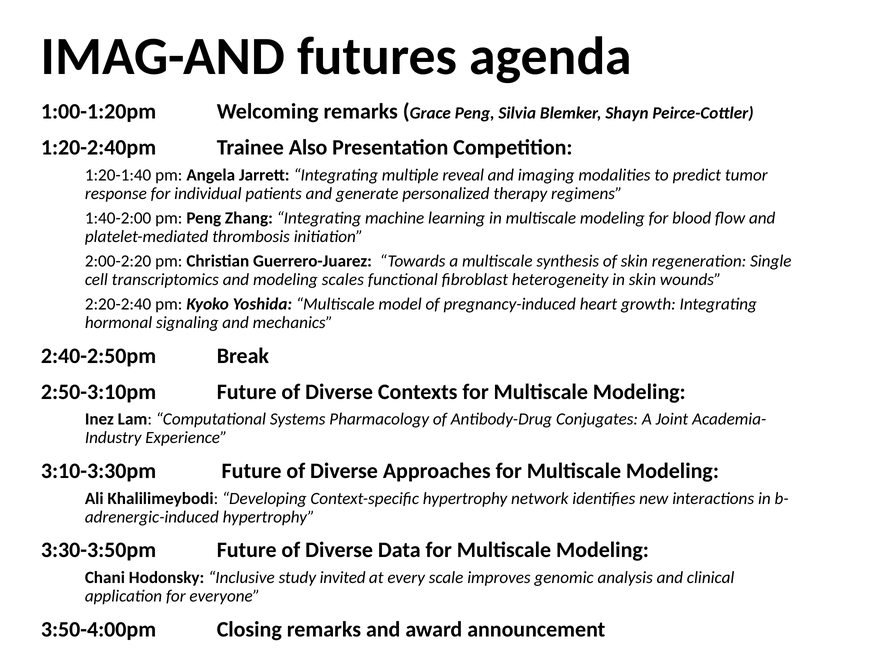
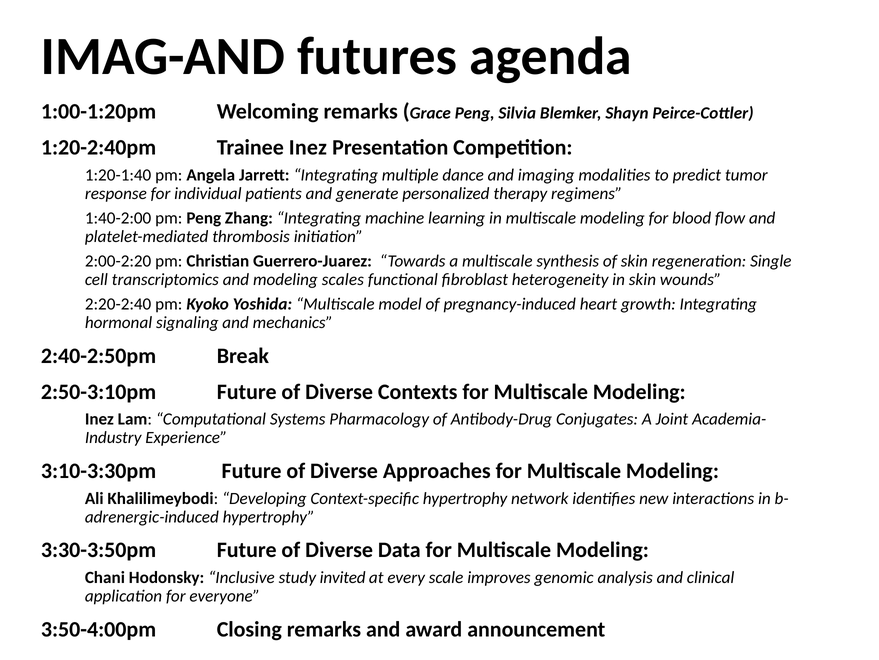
Trainee Also: Also -> Inez
reveal: reveal -> dance
